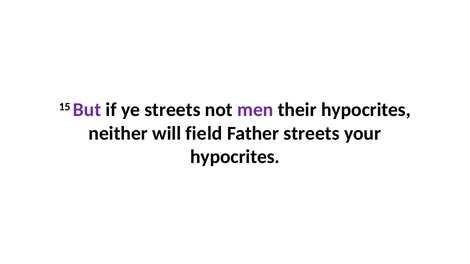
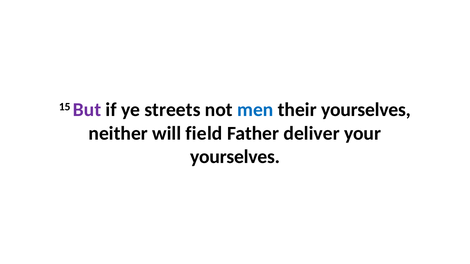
men colour: purple -> blue
their hypocrites: hypocrites -> yourselves
Father streets: streets -> deliver
hypocrites at (235, 157): hypocrites -> yourselves
